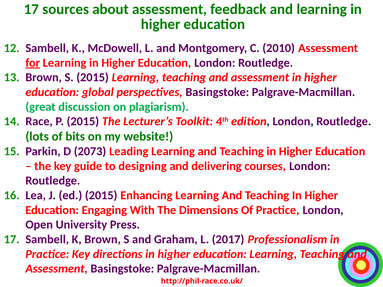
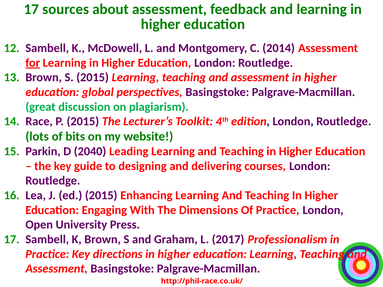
2010: 2010 -> 2014
2073: 2073 -> 2040
